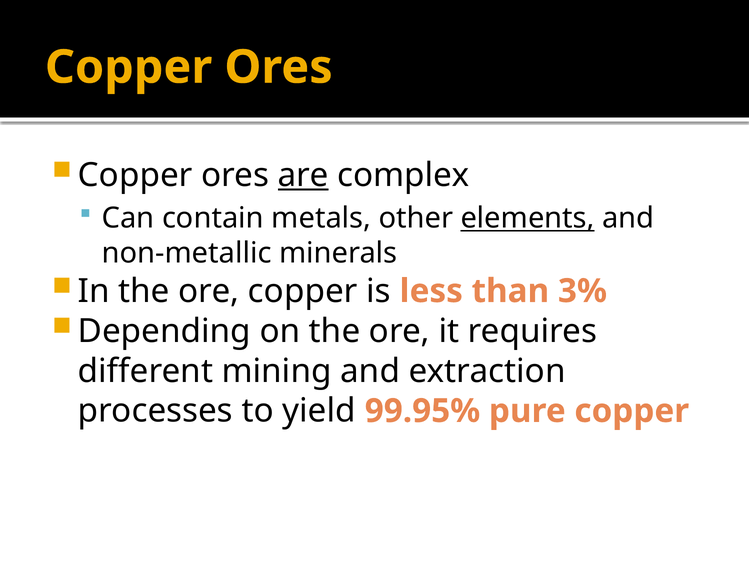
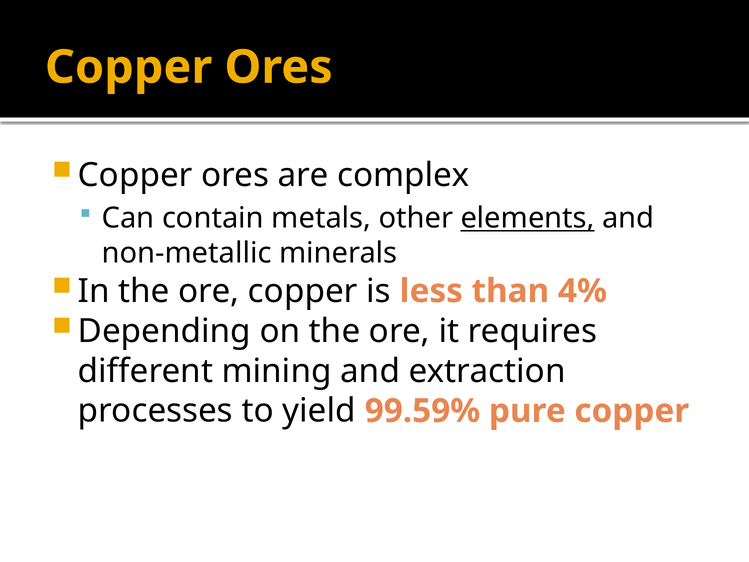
are underline: present -> none
3%: 3% -> 4%
99.95%: 99.95% -> 99.59%
